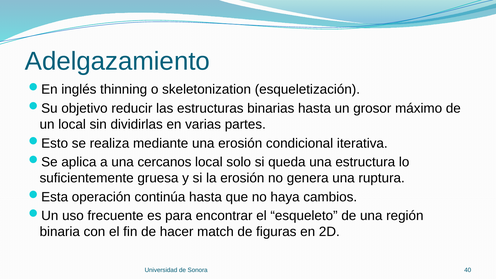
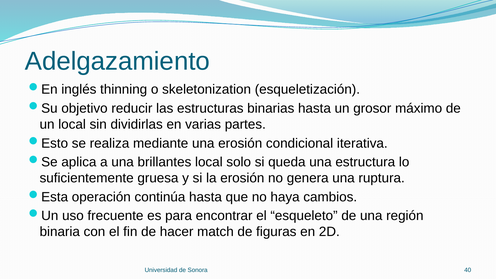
cercanos: cercanos -> brillantes
